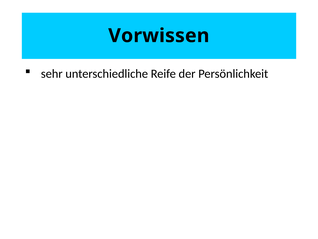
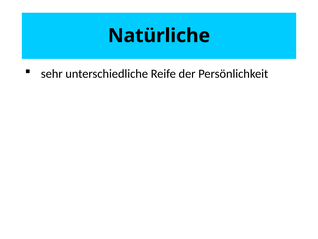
Vorwissen: Vorwissen -> Natürliche
